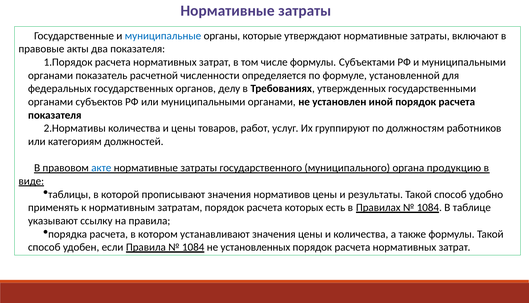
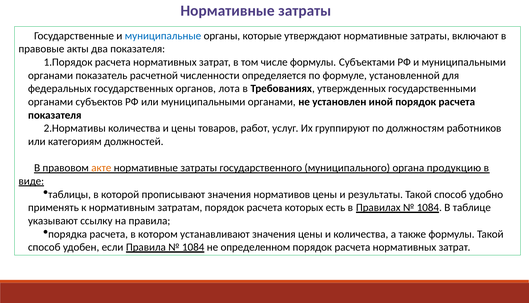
делу: делу -> лота
акте colour: blue -> orange
установленных: установленных -> определенном
